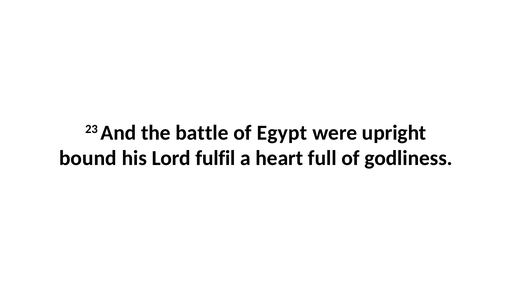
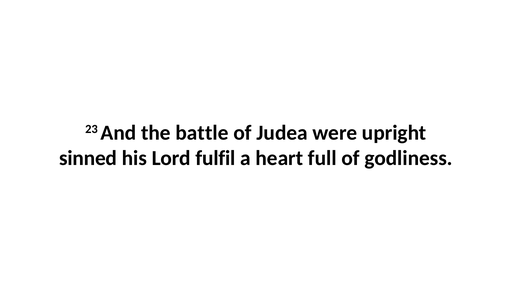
Egypt: Egypt -> Judea
bound: bound -> sinned
